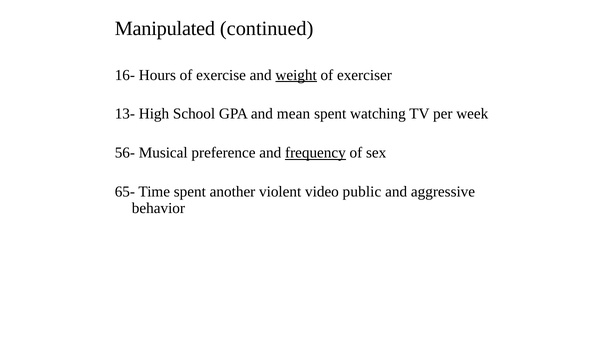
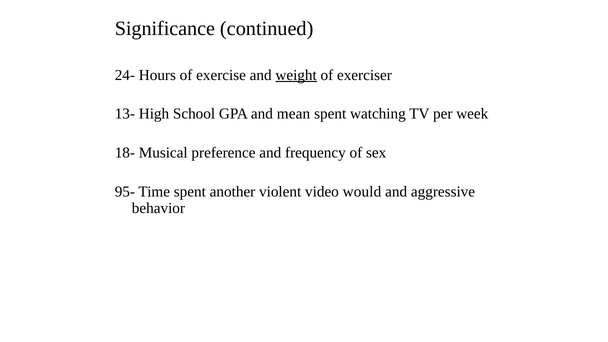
Manipulated: Manipulated -> Significance
16-: 16- -> 24-
56-: 56- -> 18-
frequency underline: present -> none
65-: 65- -> 95-
public: public -> would
